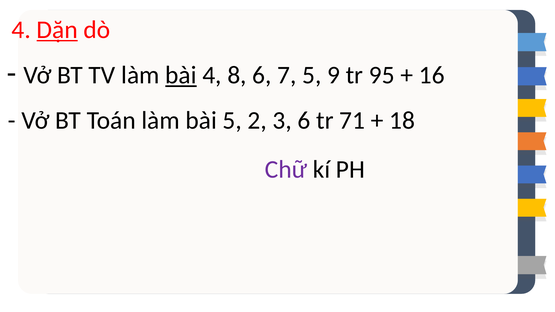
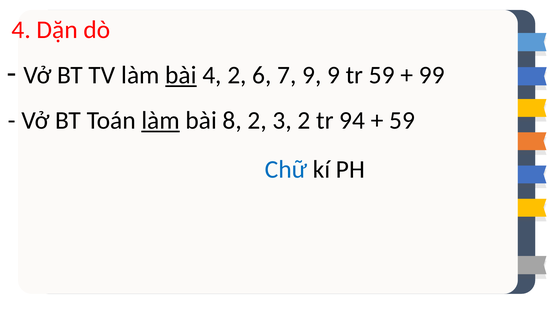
Dặn underline: present -> none
4 8: 8 -> 2
7 5: 5 -> 9
tr 95: 95 -> 59
16: 16 -> 99
làm at (161, 121) underline: none -> present
bài 5: 5 -> 8
3 6: 6 -> 2
71: 71 -> 94
18 at (402, 121): 18 -> 59
Chữ colour: purple -> blue
